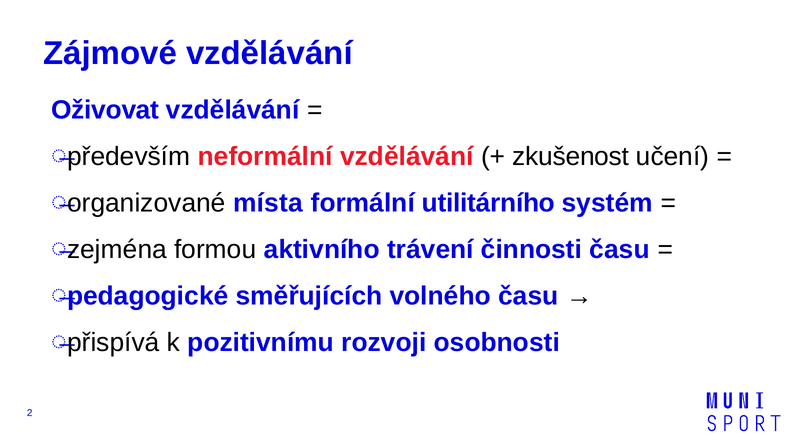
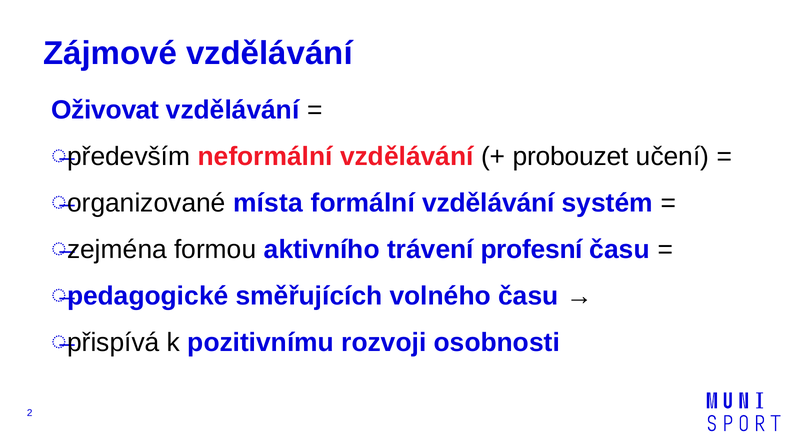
zkušenost: zkušenost -> probouzet
formální utilitárního: utilitárního -> vzdělávání
činnosti: činnosti -> profesní
